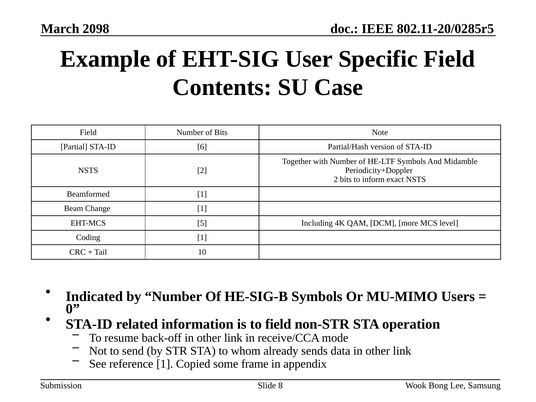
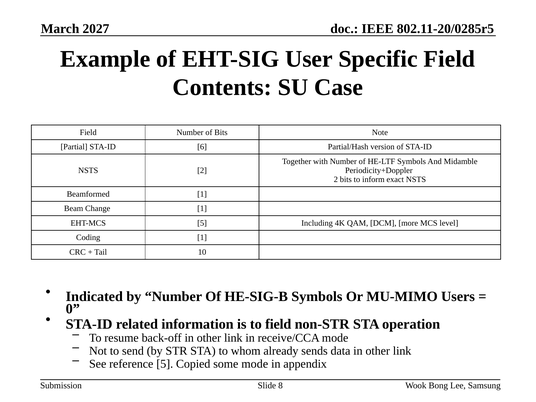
2098: 2098 -> 2027
reference 1: 1 -> 5
some frame: frame -> mode
